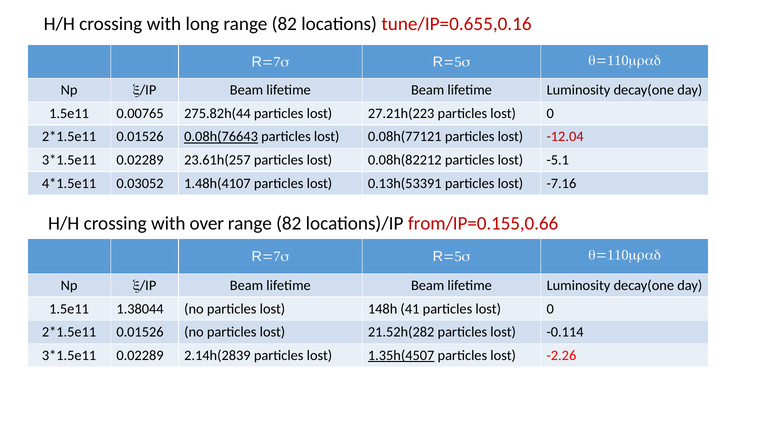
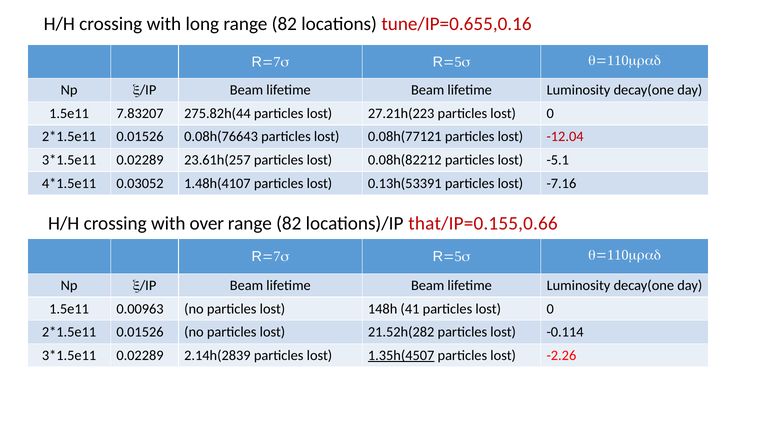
0.00765: 0.00765 -> 7.83207
0.08h(76643 underline: present -> none
from/IP=0.155,0.66: from/IP=0.155,0.66 -> that/IP=0.155,0.66
1.38044: 1.38044 -> 0.00963
